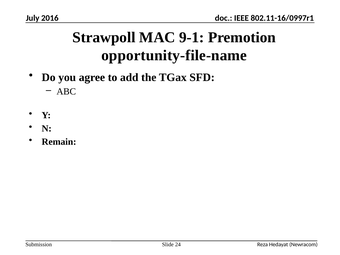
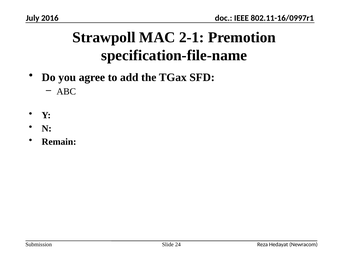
9-1: 9-1 -> 2-1
opportunity-file-name: opportunity-file-name -> specification-file-name
